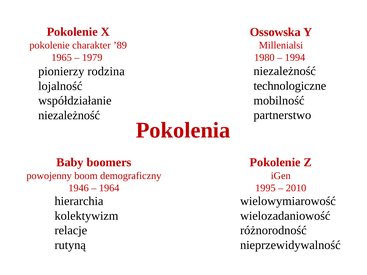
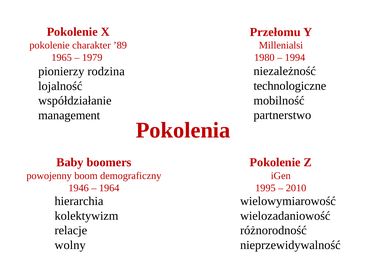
Ossowska: Ossowska -> Przełomu
niezależność at (69, 115): niezależność -> management
rutyną: rutyną -> wolny
